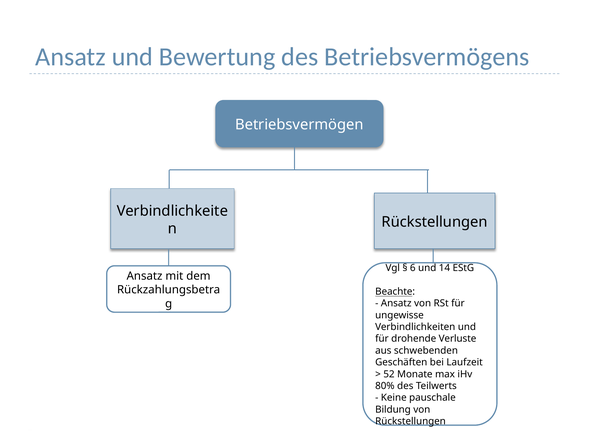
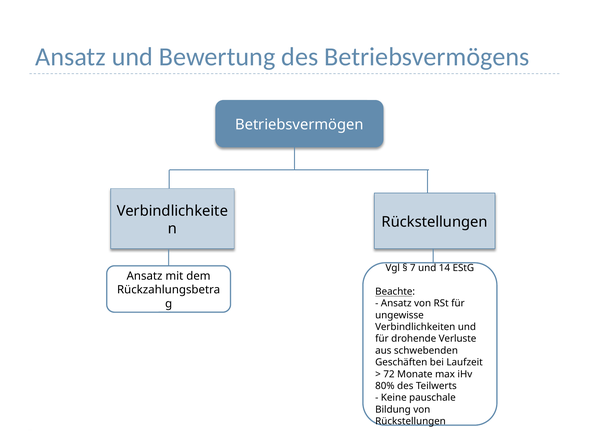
6: 6 -> 7
52: 52 -> 72
